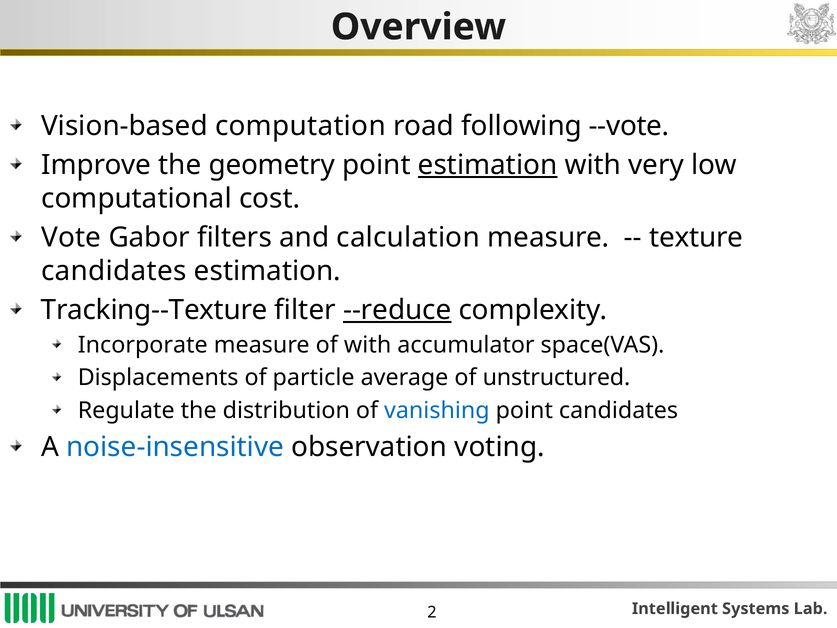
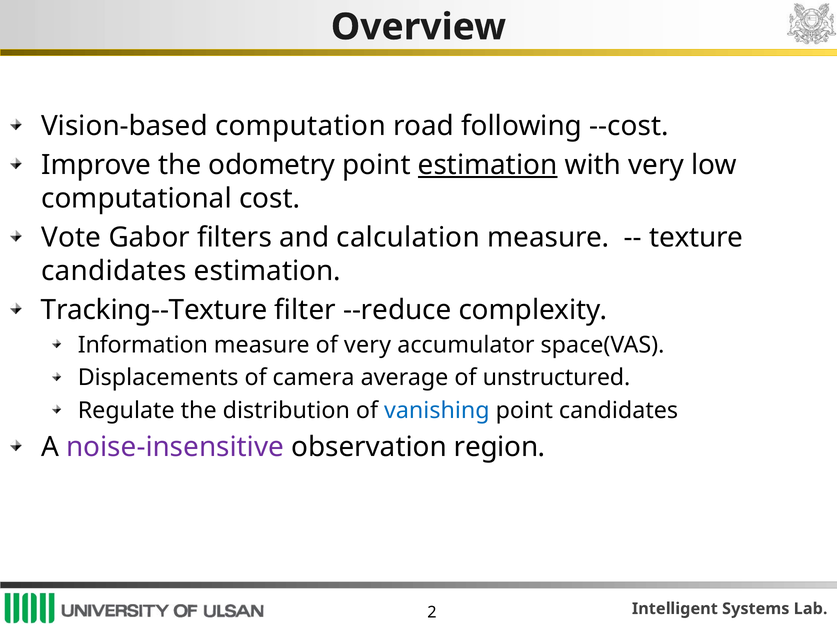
--vote: --vote -> --cost
geometry: geometry -> odometry
--reduce underline: present -> none
Incorporate: Incorporate -> Information
of with: with -> very
particle: particle -> camera
noise-insensitive colour: blue -> purple
voting: voting -> region
